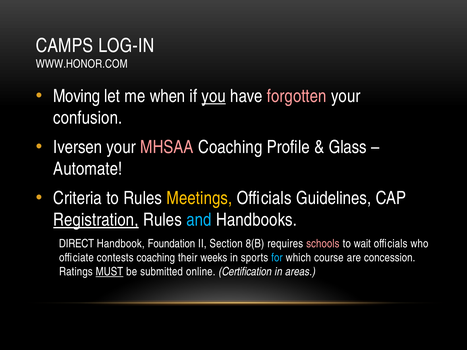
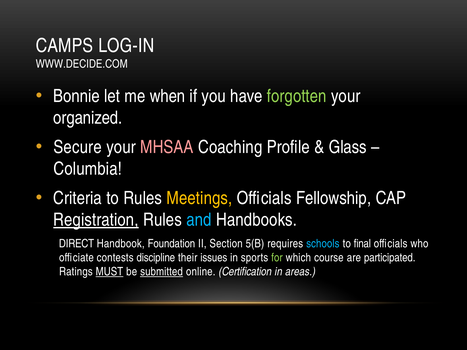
WWW.HONOR.COM: WWW.HONOR.COM -> WWW.DECIDE.COM
Moving: Moving -> Bonnie
you underline: present -> none
forgotten colour: pink -> light green
confusion: confusion -> organized
Iversen: Iversen -> Secure
Automate: Automate -> Columbia
Guidelines: Guidelines -> Fellowship
8(B: 8(B -> 5(B
schools colour: pink -> light blue
wait: wait -> final
contests coaching: coaching -> discipline
weeks: weeks -> issues
for colour: light blue -> light green
concession: concession -> participated
submitted underline: none -> present
